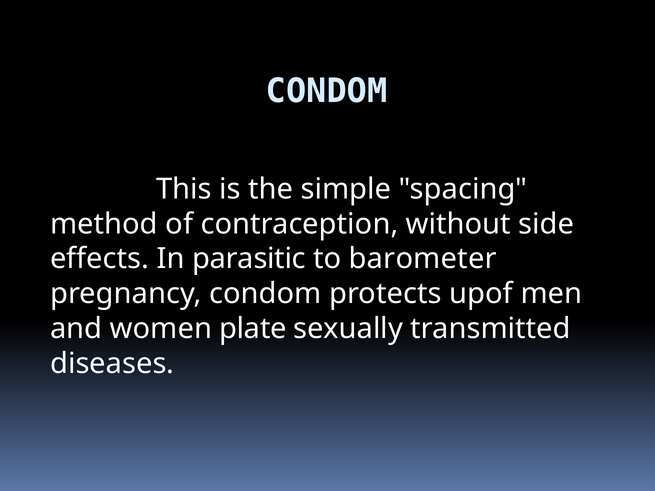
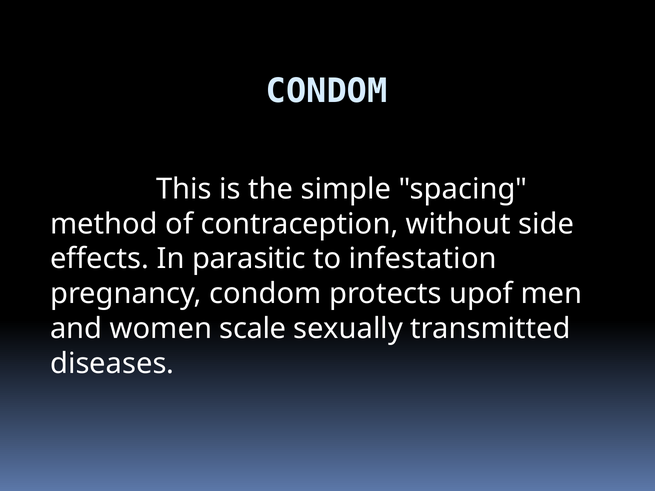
barometer: barometer -> infestation
plate: plate -> scale
